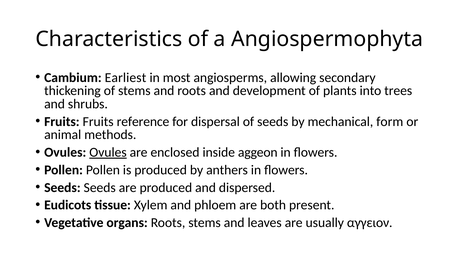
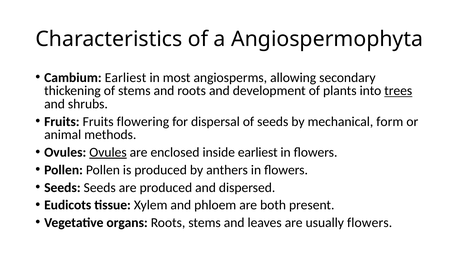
trees underline: none -> present
reference: reference -> flowering
inside aggeon: aggeon -> earliest
usually αγγειον: αγγειον -> flowers
